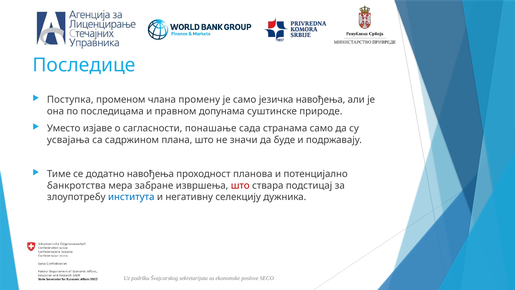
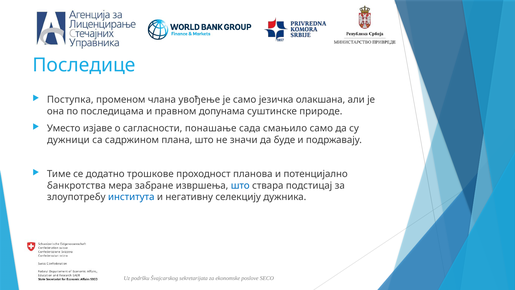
промену: промену -> увођење
језичка навођења: навођења -> олакшана
странама: странама -> смањило
усвајања: усвајања -> дужници
додатно навођења: навођења -> трошкове
што at (240, 185) colour: red -> blue
